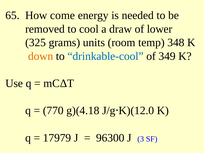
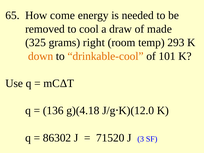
lower: lower -> made
units: units -> right
348: 348 -> 293
drinkable-cool colour: blue -> orange
349: 349 -> 101
770: 770 -> 136
17979: 17979 -> 86302
96300: 96300 -> 71520
